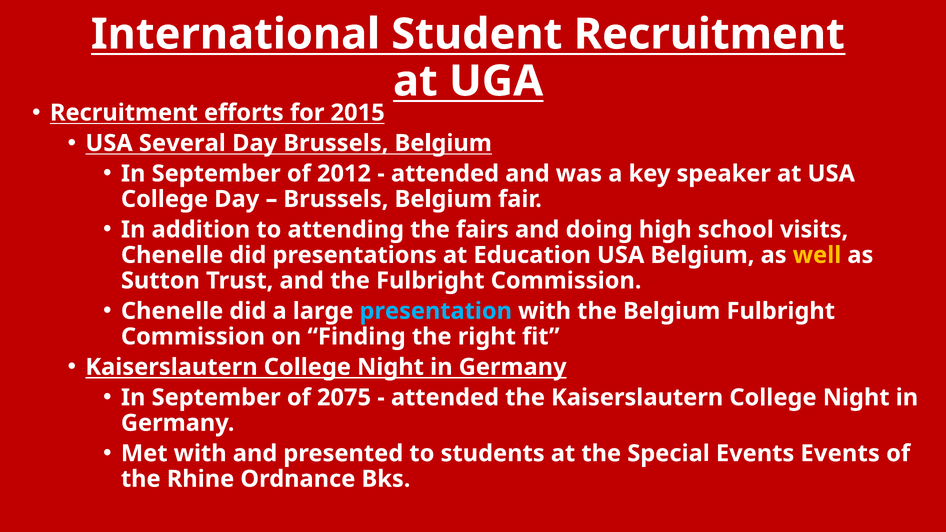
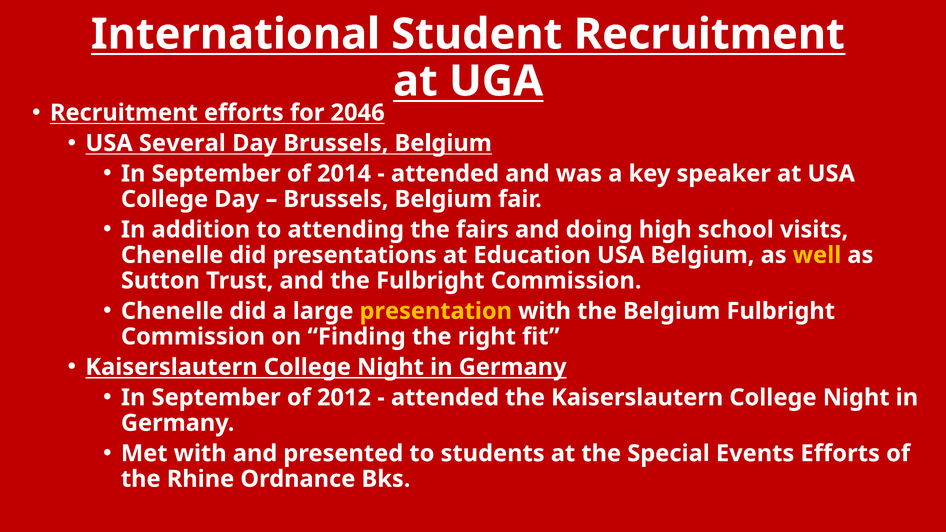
2015: 2015 -> 2046
2012: 2012 -> 2014
presentation colour: light blue -> yellow
2075: 2075 -> 2012
Events Events: Events -> Efforts
